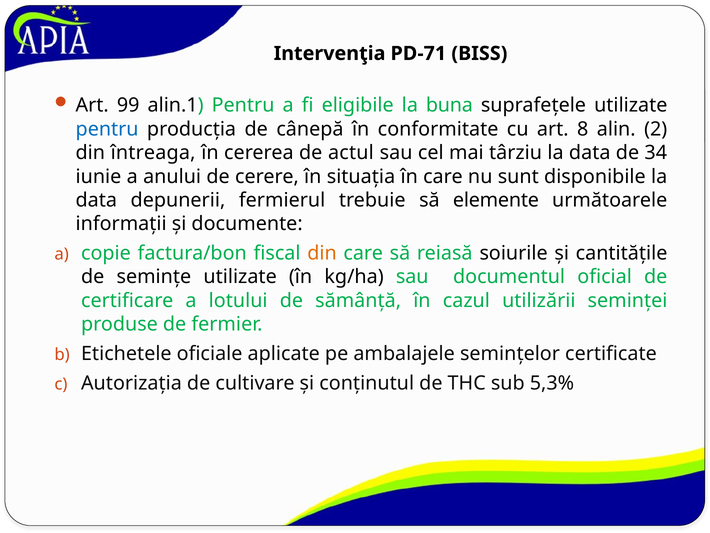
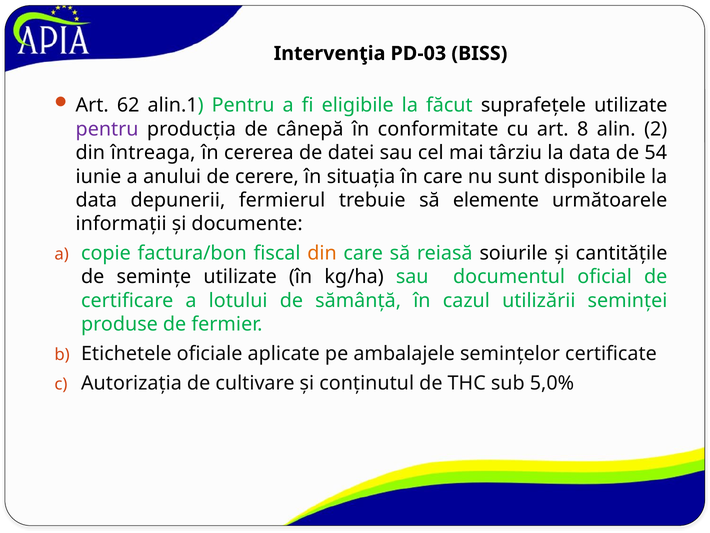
PD-71: PD-71 -> PD-03
99: 99 -> 62
buna: buna -> făcut
pentru at (107, 129) colour: blue -> purple
actul: actul -> datei
34: 34 -> 54
5,3%: 5,3% -> 5,0%
